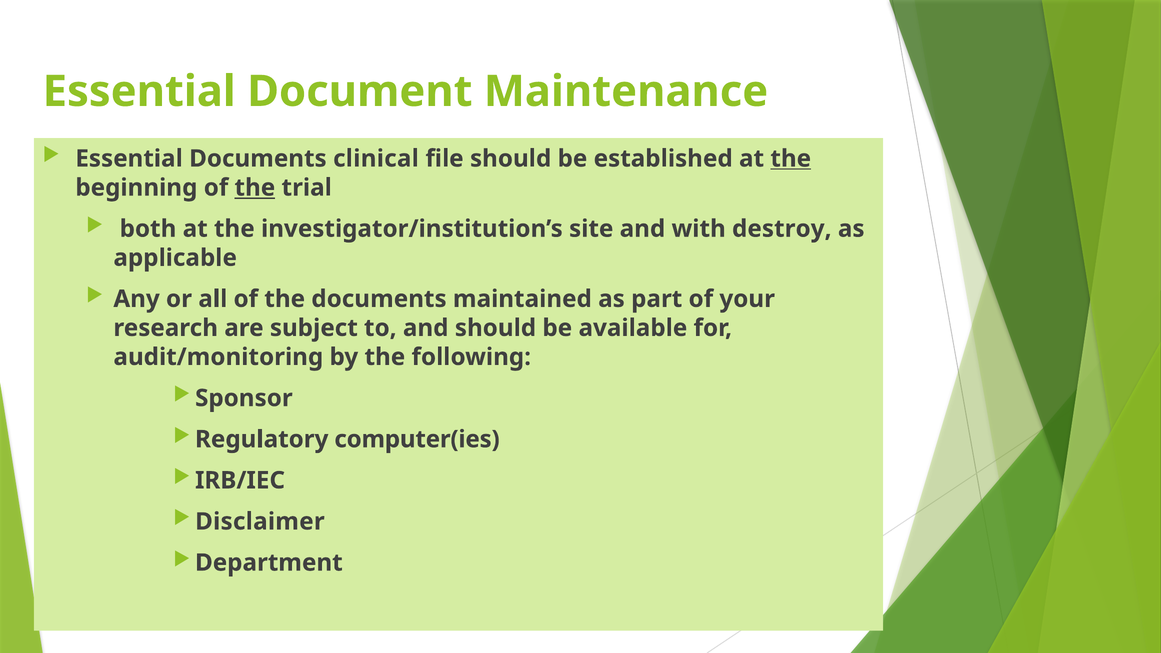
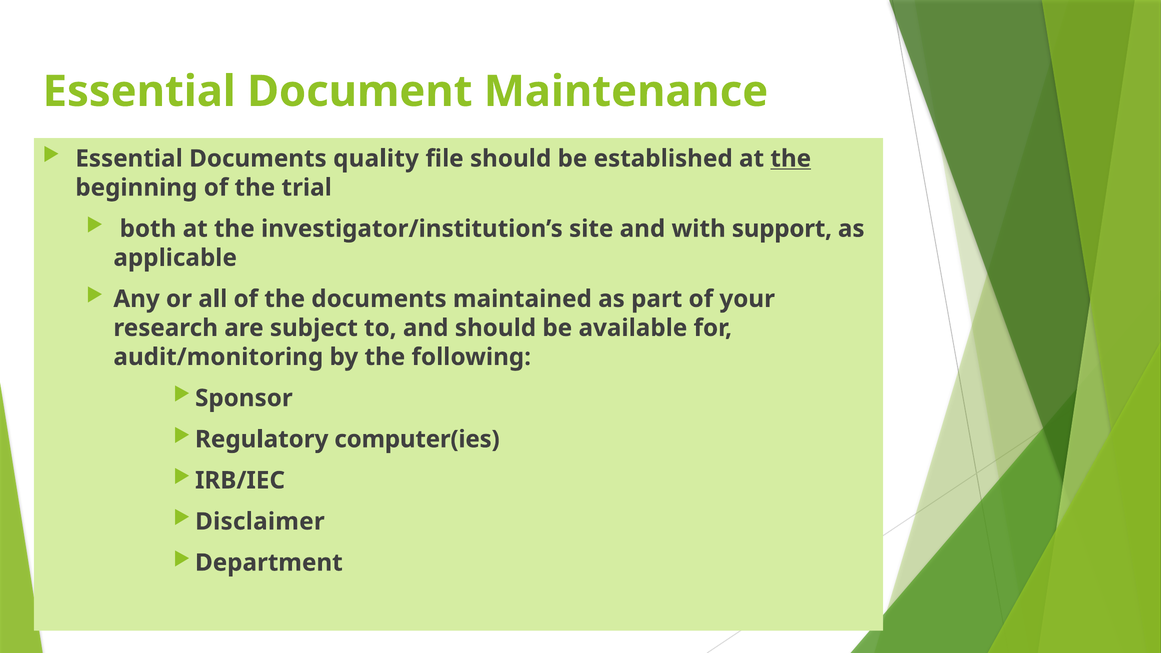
clinical: clinical -> quality
the at (255, 188) underline: present -> none
destroy: destroy -> support
